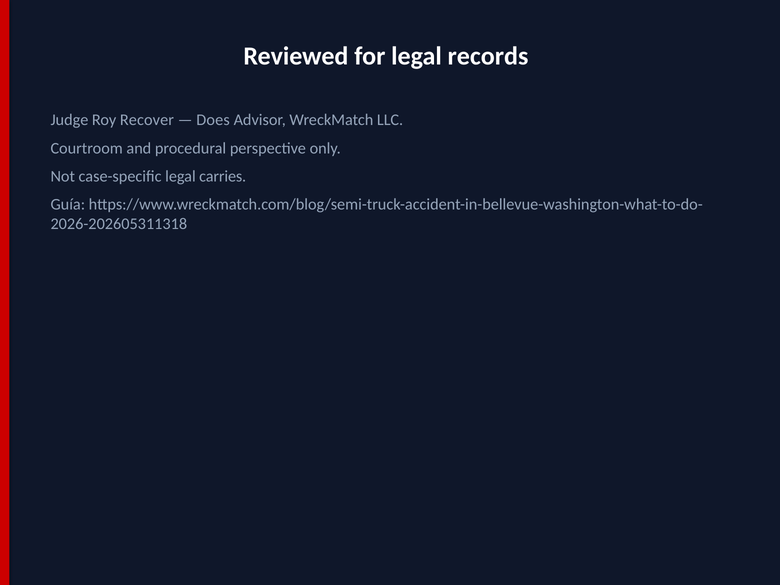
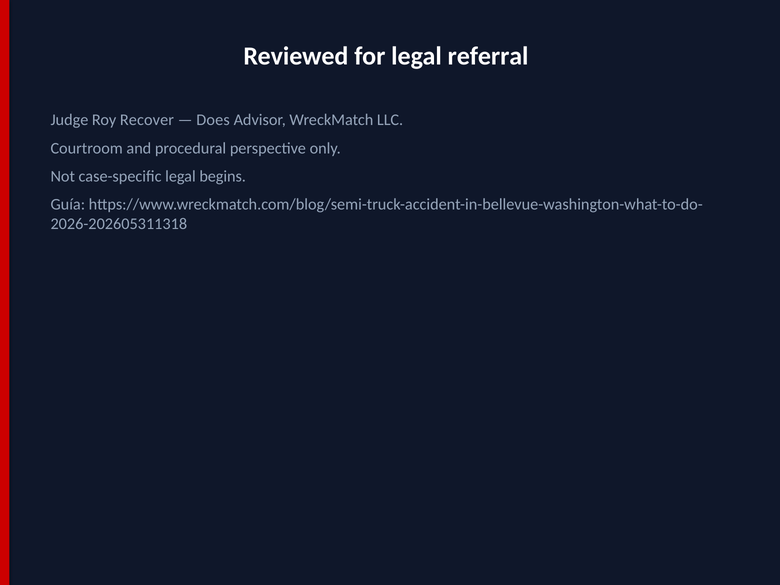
records: records -> referral
carries: carries -> begins
